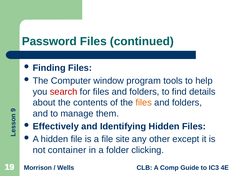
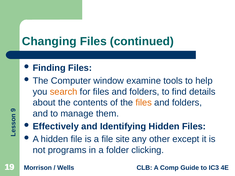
Password: Password -> Changing
program: program -> examine
search colour: red -> orange
container: container -> programs
